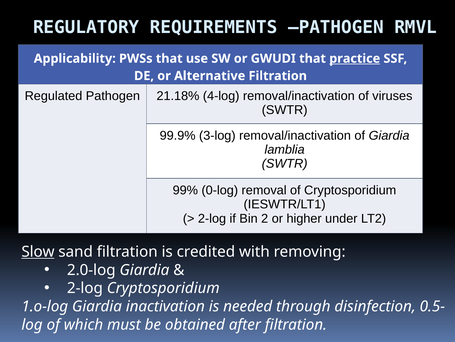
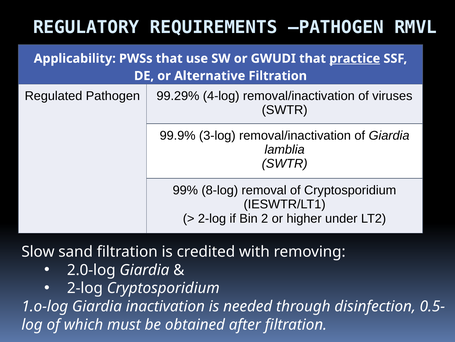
21.18%: 21.18% -> 99.29%
0-log: 0-log -> 8-log
Slow underline: present -> none
